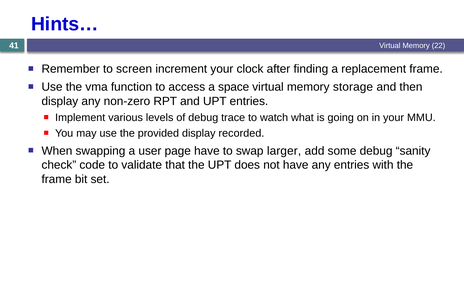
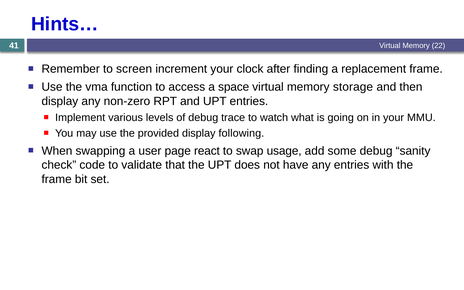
recorded: recorded -> following
page have: have -> react
larger: larger -> usage
